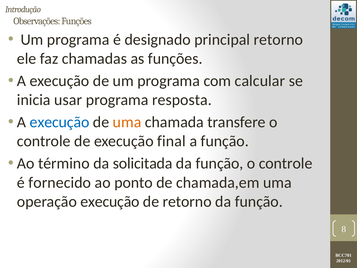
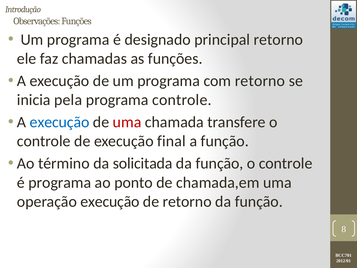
com calcular: calcular -> retorno
usar: usar -> pela
programa resposta: resposta -> controle
uma at (127, 122) colour: orange -> red
é fornecido: fornecido -> programa
